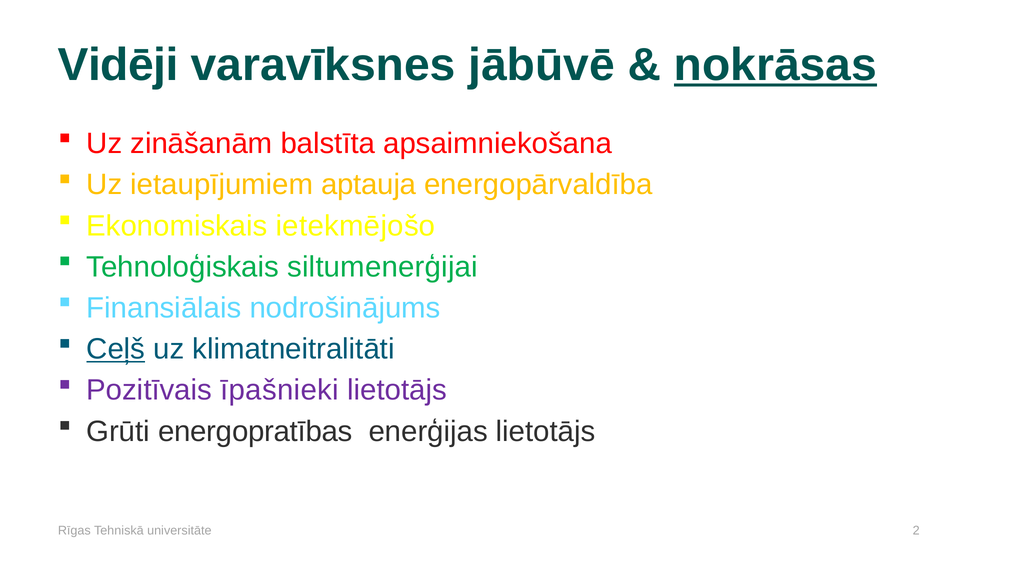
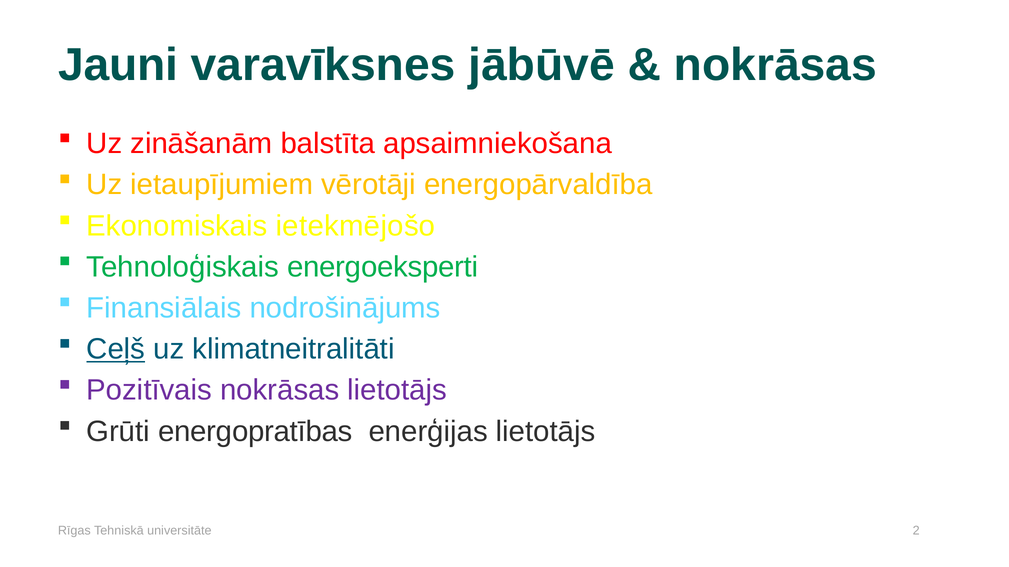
Vidēji: Vidēji -> Jauni
nokrāsas at (775, 65) underline: present -> none
aptauja: aptauja -> vērotāji
siltumenerģijai: siltumenerģijai -> energoeksperti
Pozitīvais īpašnieki: īpašnieki -> nokrāsas
